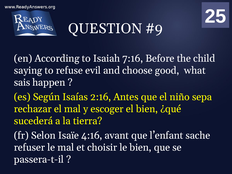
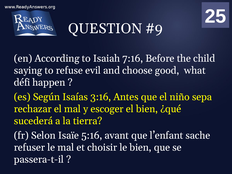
sais: sais -> défi
2:16: 2:16 -> 3:16
4:16: 4:16 -> 5:16
